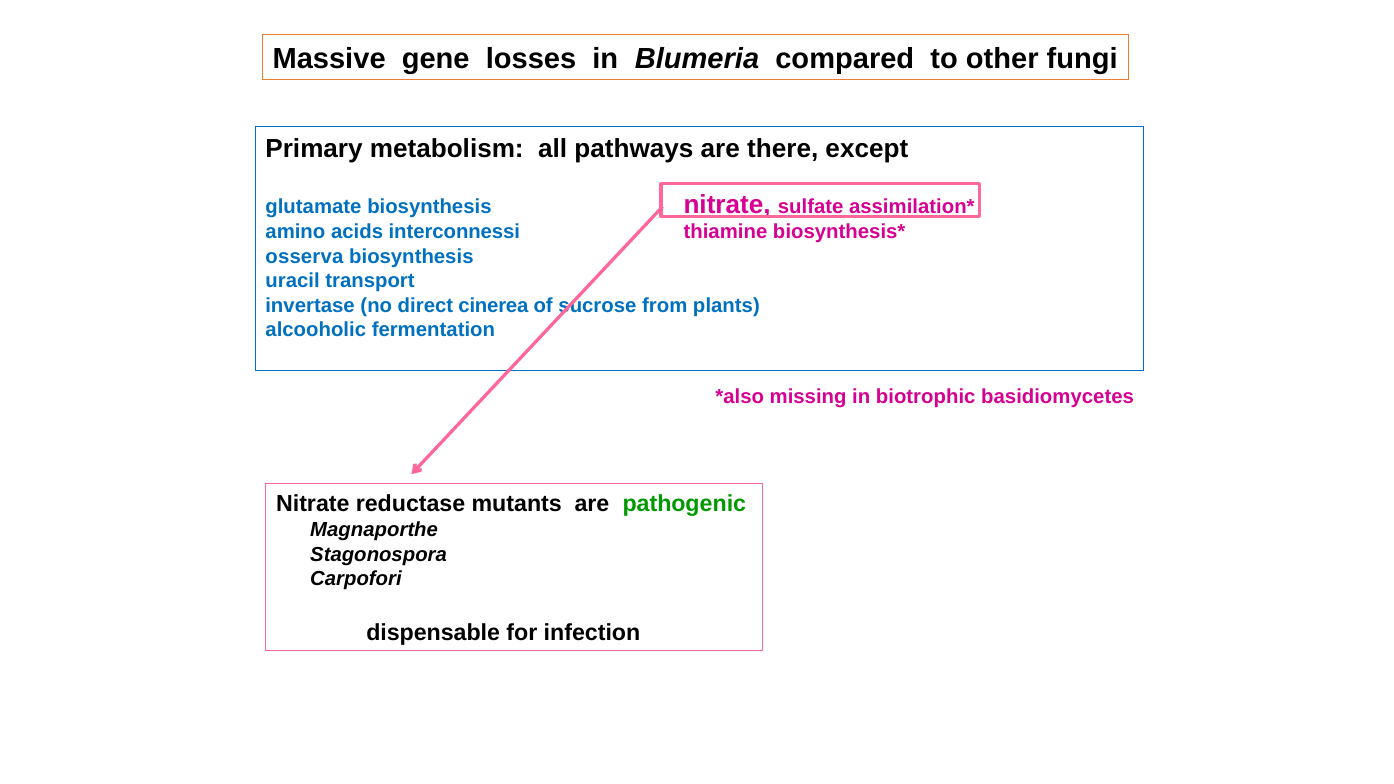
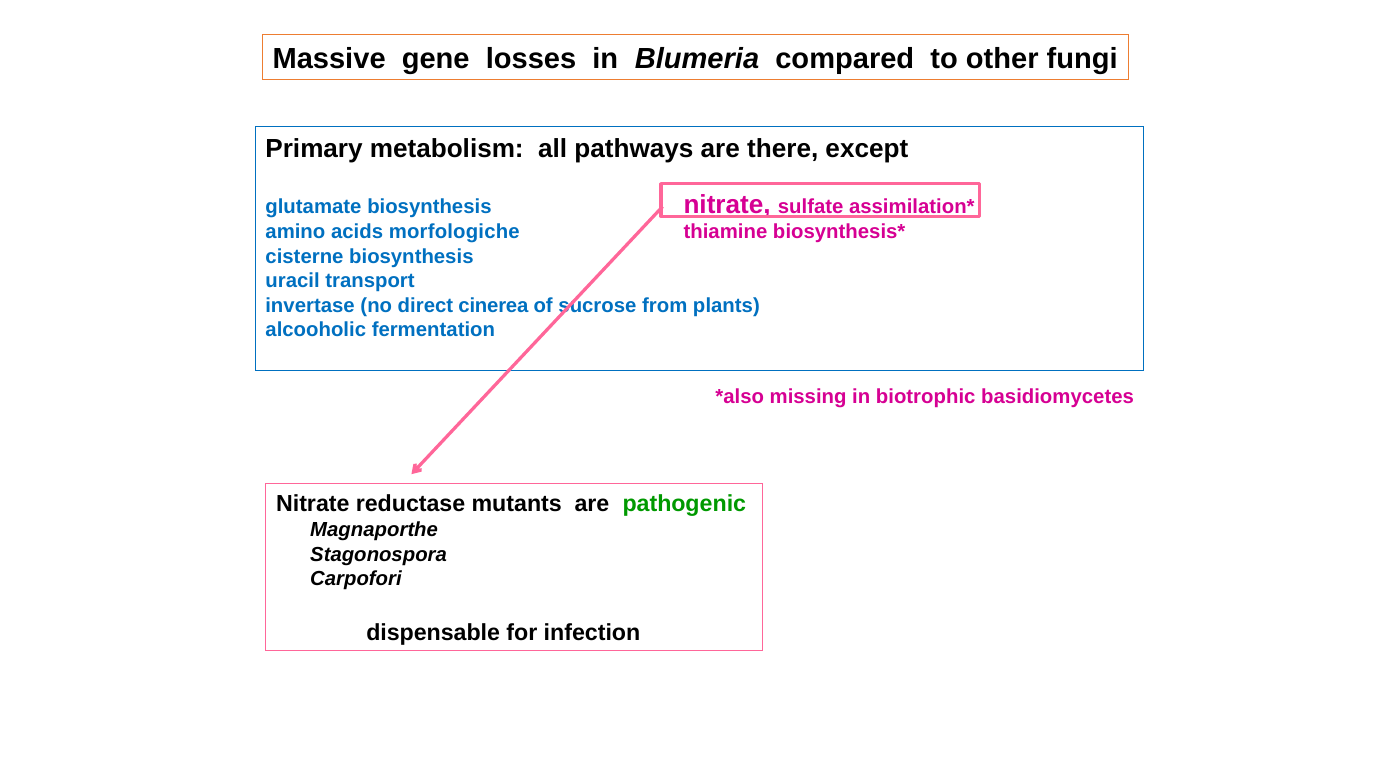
interconnessi: interconnessi -> morfologiche
osserva: osserva -> cisterne
